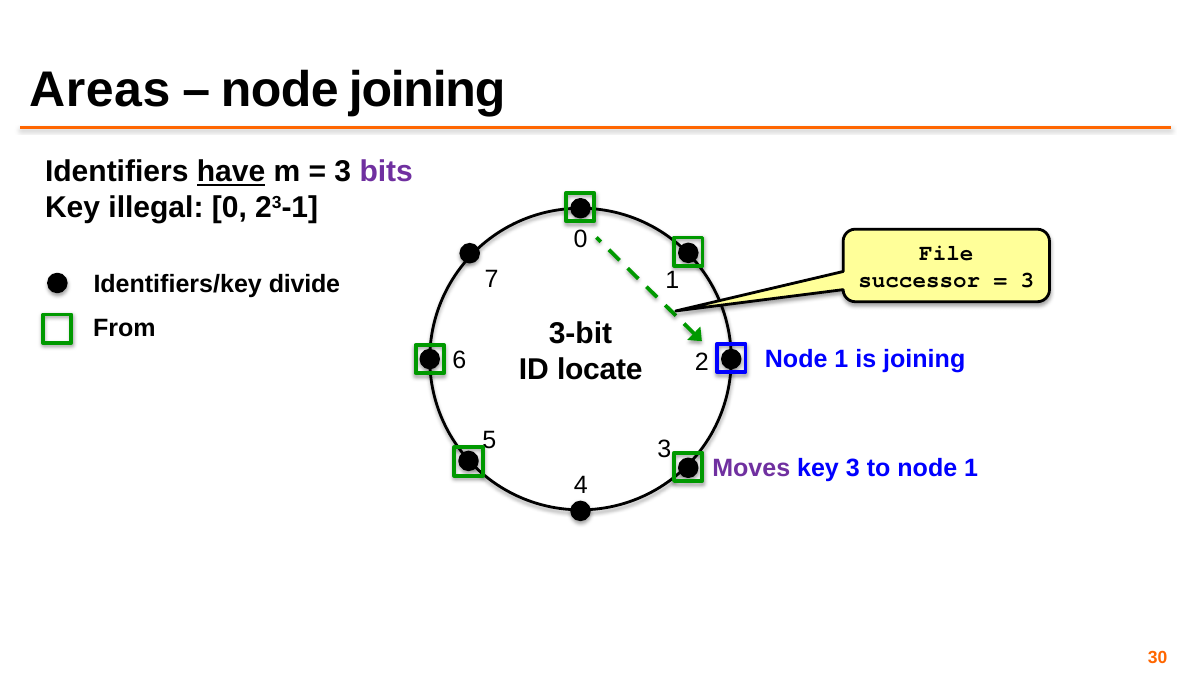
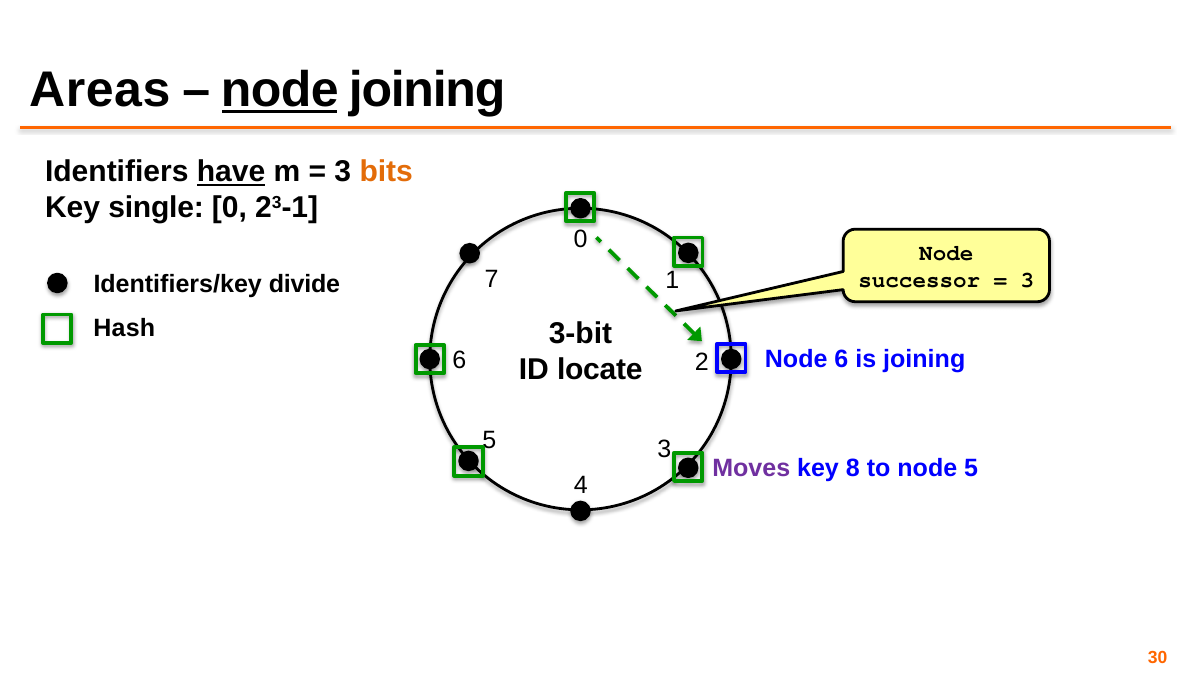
node at (280, 89) underline: none -> present
bits colour: purple -> orange
illegal: illegal -> single
File at (946, 253): File -> Node
From: From -> Hash
1 at (841, 359): 1 -> 6
key 3: 3 -> 8
to node 1: 1 -> 5
